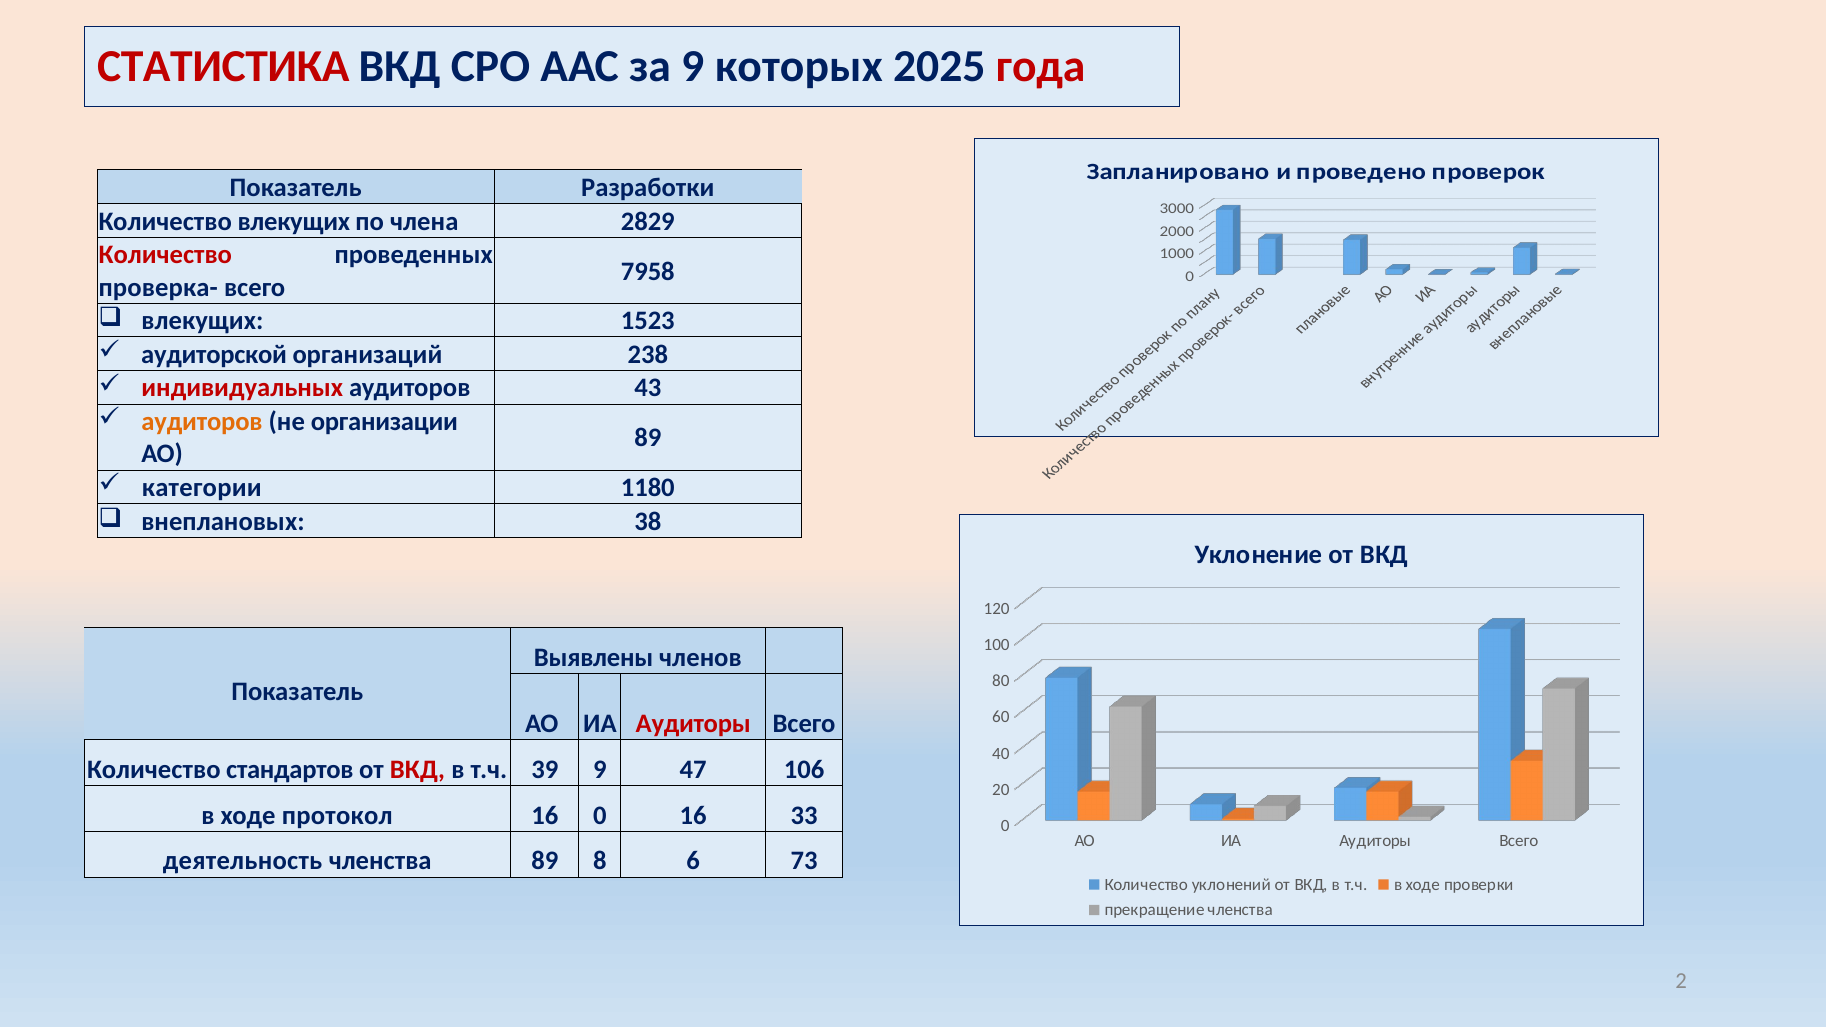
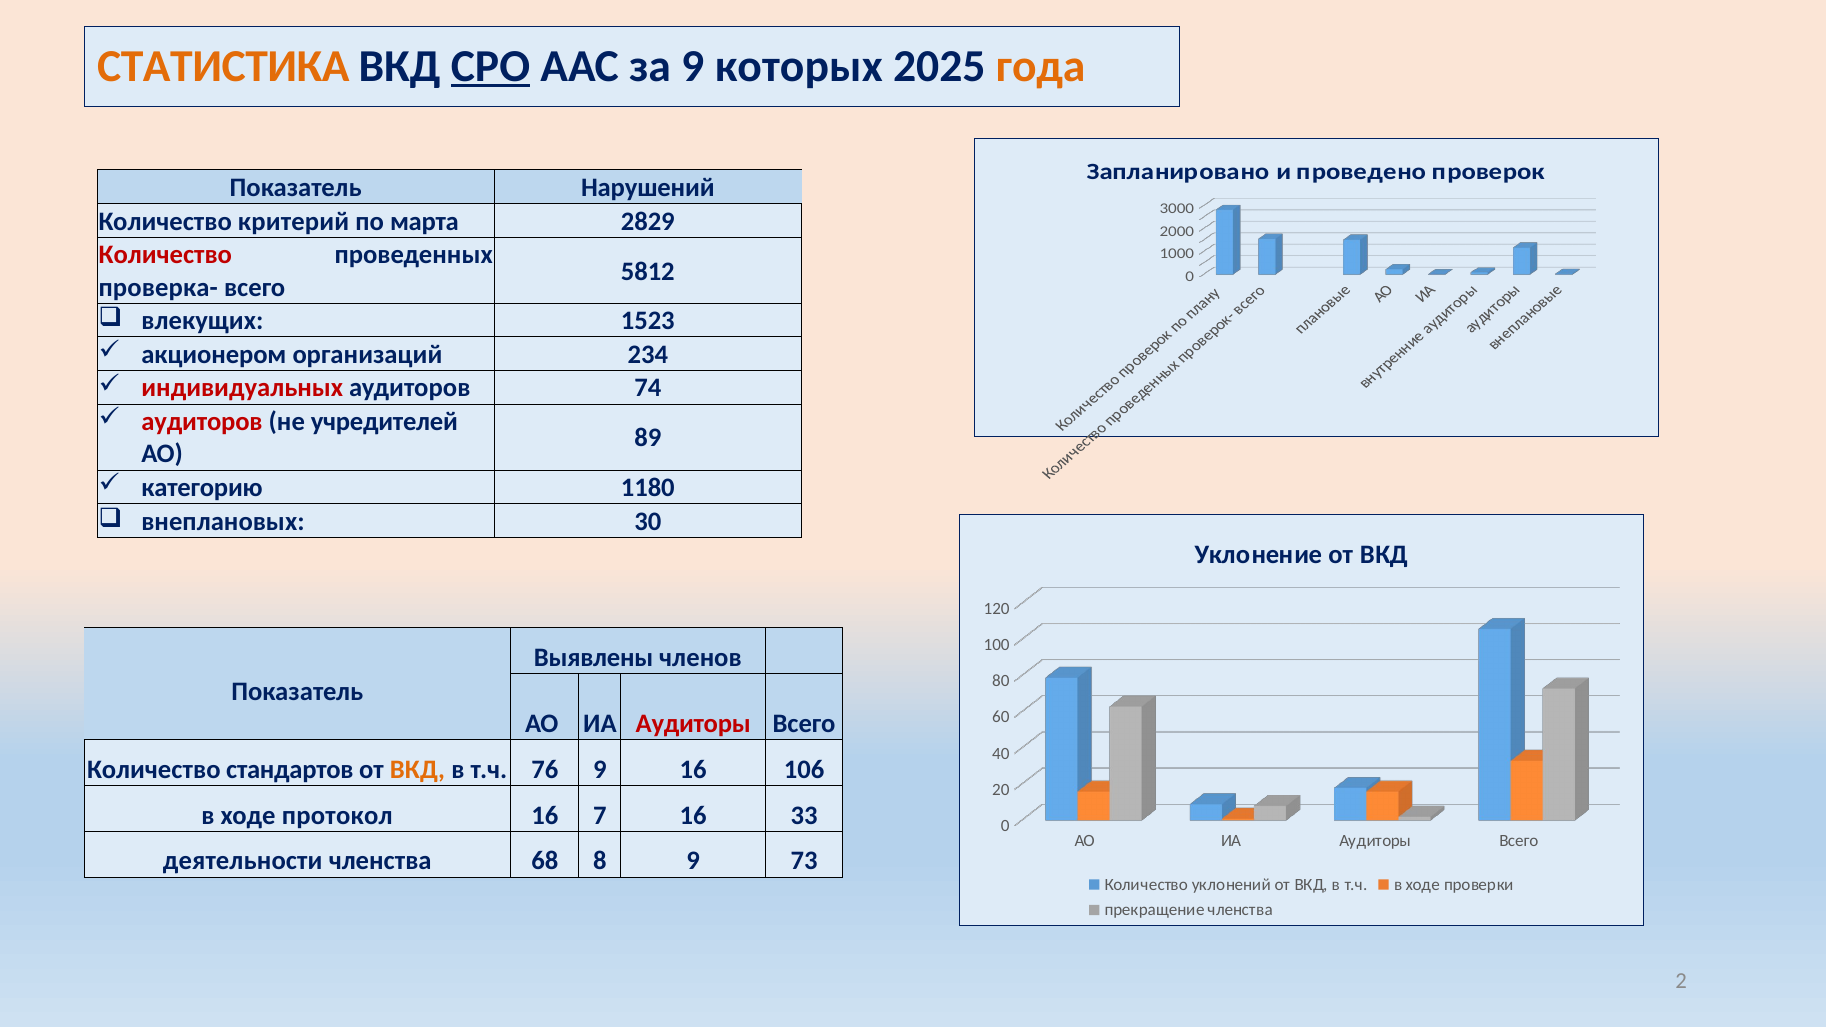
СТАТИСТИКА colour: red -> orange
СРО underline: none -> present
года colour: red -> orange
Разработки: Разработки -> Нарушений
Количество влекущих: влекущих -> критерий
члена: члена -> марта
7958: 7958 -> 5812
аудиторской: аудиторской -> акционером
238: 238 -> 234
43: 43 -> 74
аудиторов at (202, 422) colour: orange -> red
организации: организации -> учредителей
категории: категории -> категорию
38: 38 -> 30
ВКД at (417, 770) colour: red -> orange
39: 39 -> 76
9 47: 47 -> 16
16 0: 0 -> 7
деятельность: деятельность -> деятельности
членства 89: 89 -> 68
8 6: 6 -> 9
